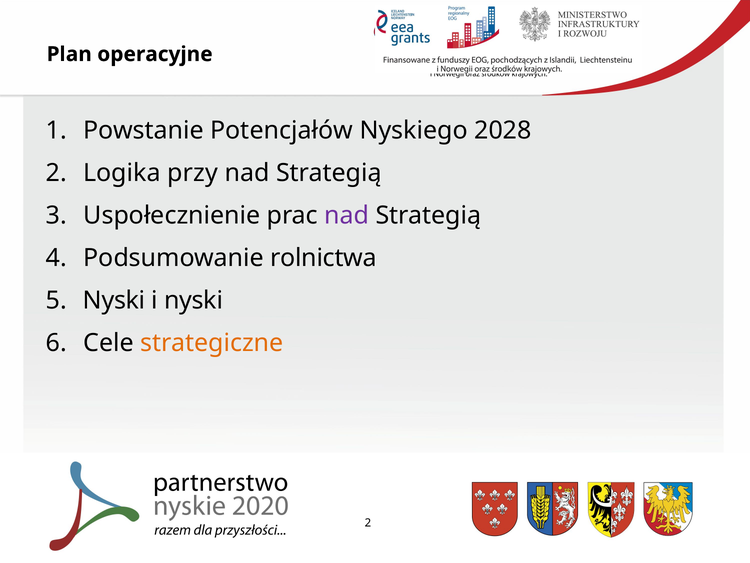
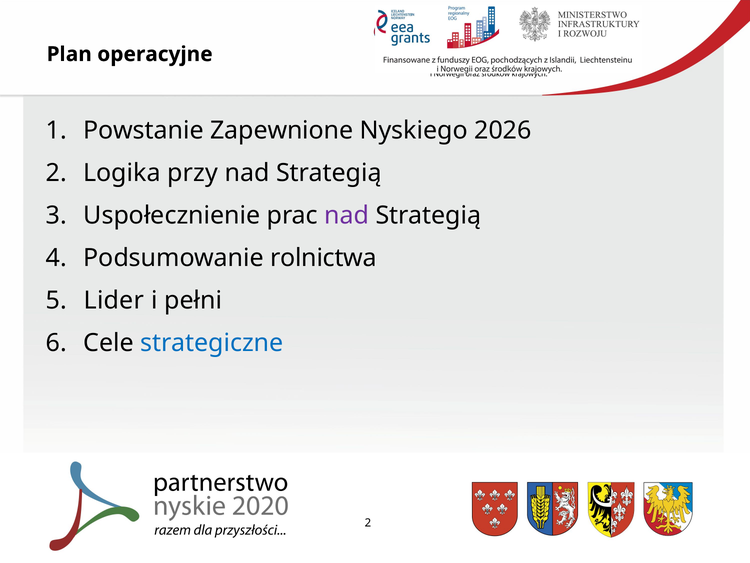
Potencjałów: Potencjałów -> Zapewnione
2028: 2028 -> 2026
Nyski at (114, 300): Nyski -> Lider
i nyski: nyski -> pełni
strategiczne colour: orange -> blue
